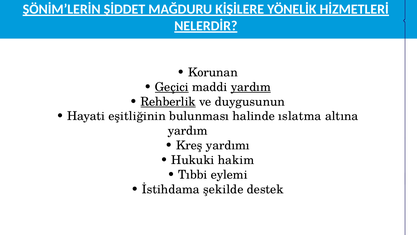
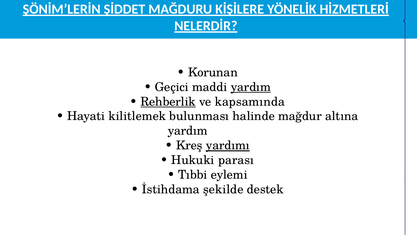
Geçici underline: present -> none
duygusunun: duygusunun -> kapsamında
eşitliğinin: eşitliğinin -> kilitlemek
ıslatma: ıslatma -> mağdur
yardımı underline: none -> present
hakim: hakim -> parası
